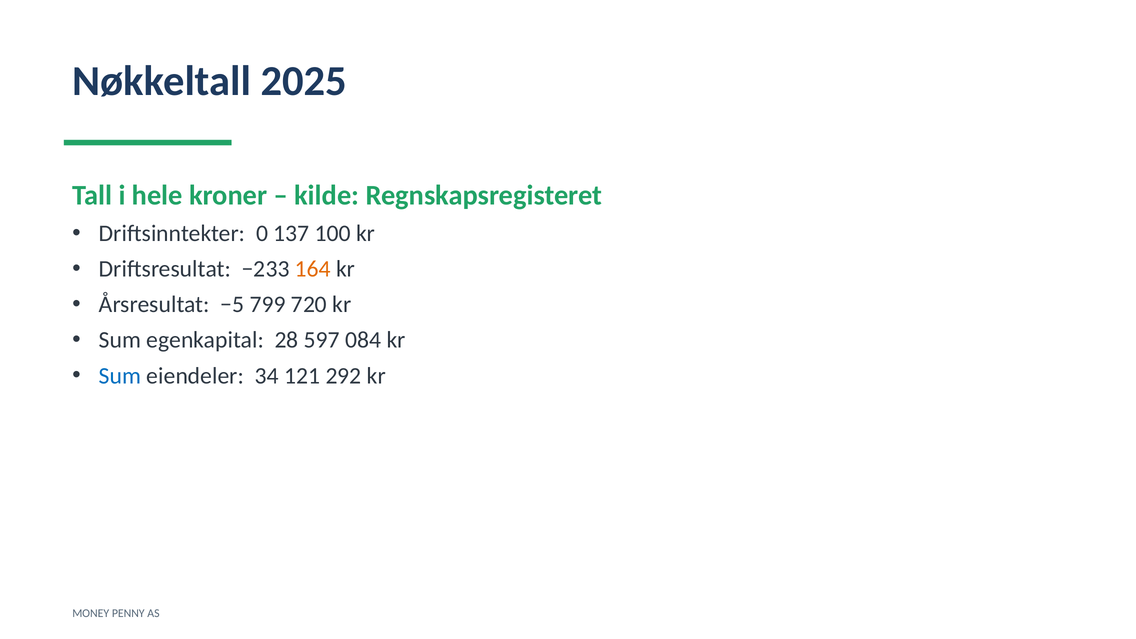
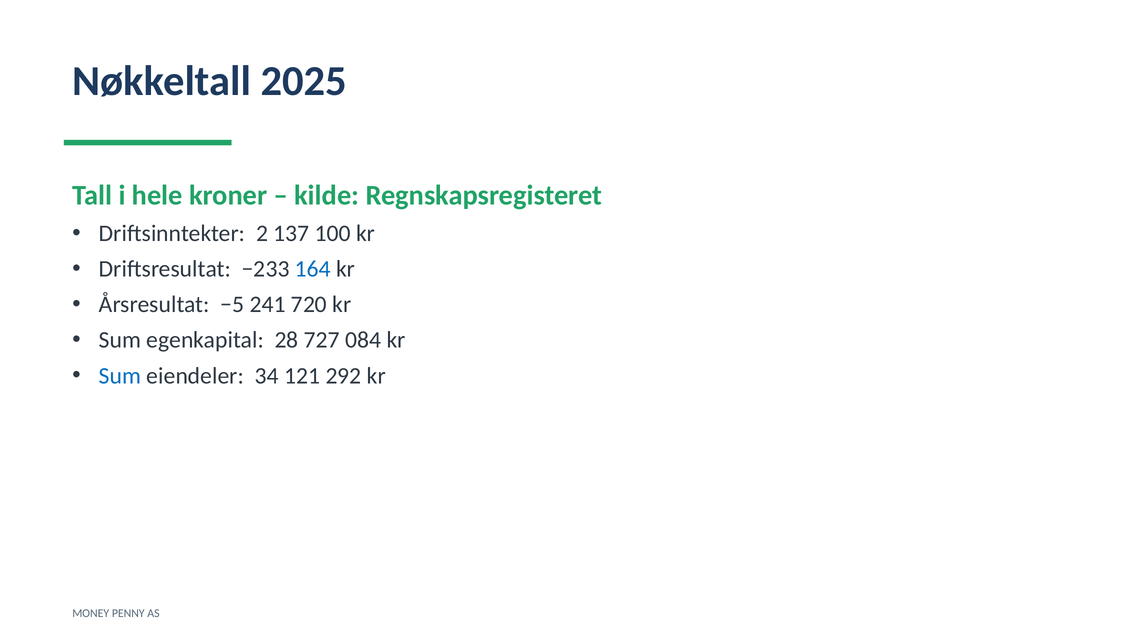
0: 0 -> 2
164 colour: orange -> blue
799: 799 -> 241
597: 597 -> 727
